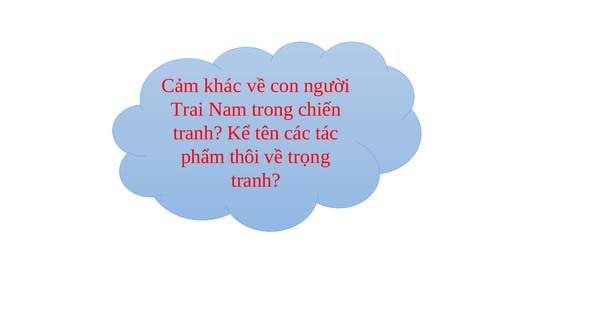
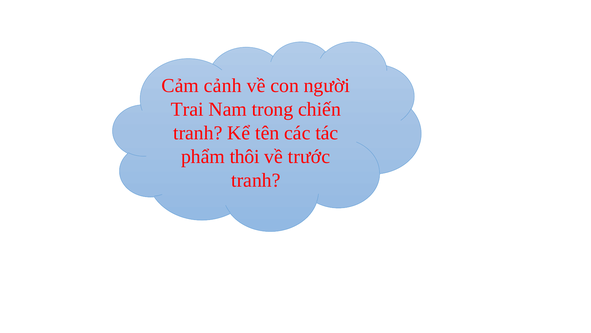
khác: khác -> cảnh
trọng: trọng -> trước
